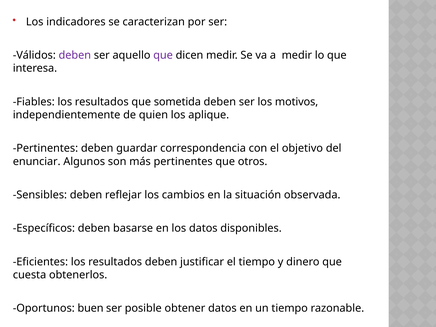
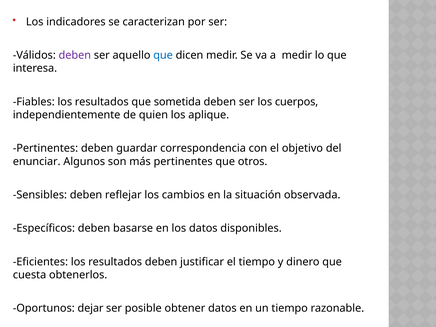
que at (163, 55) colour: purple -> blue
motivos: motivos -> cuerpos
buen: buen -> dejar
